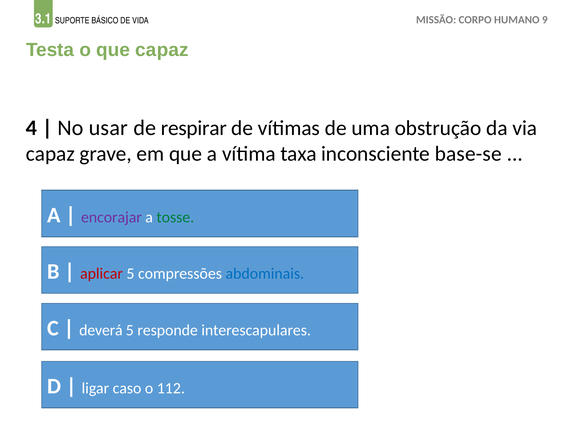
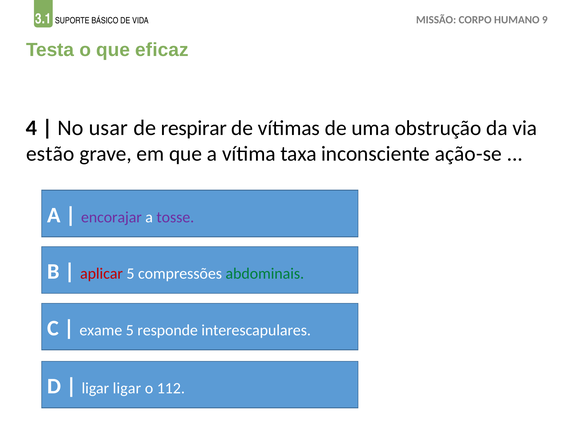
que capaz: capaz -> eficaz
capaz at (50, 154): capaz -> estão
base-se: base-se -> ação-se
tosse colour: green -> purple
abdominais colour: blue -> green
deverá: deverá -> exame
ligar caso: caso -> ligar
